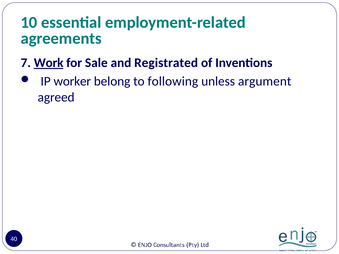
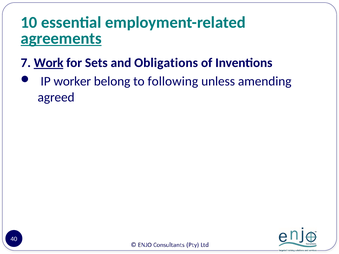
agreements underline: none -> present
Sale: Sale -> Sets
Registrated: Registrated -> Obligations
argument: argument -> amending
